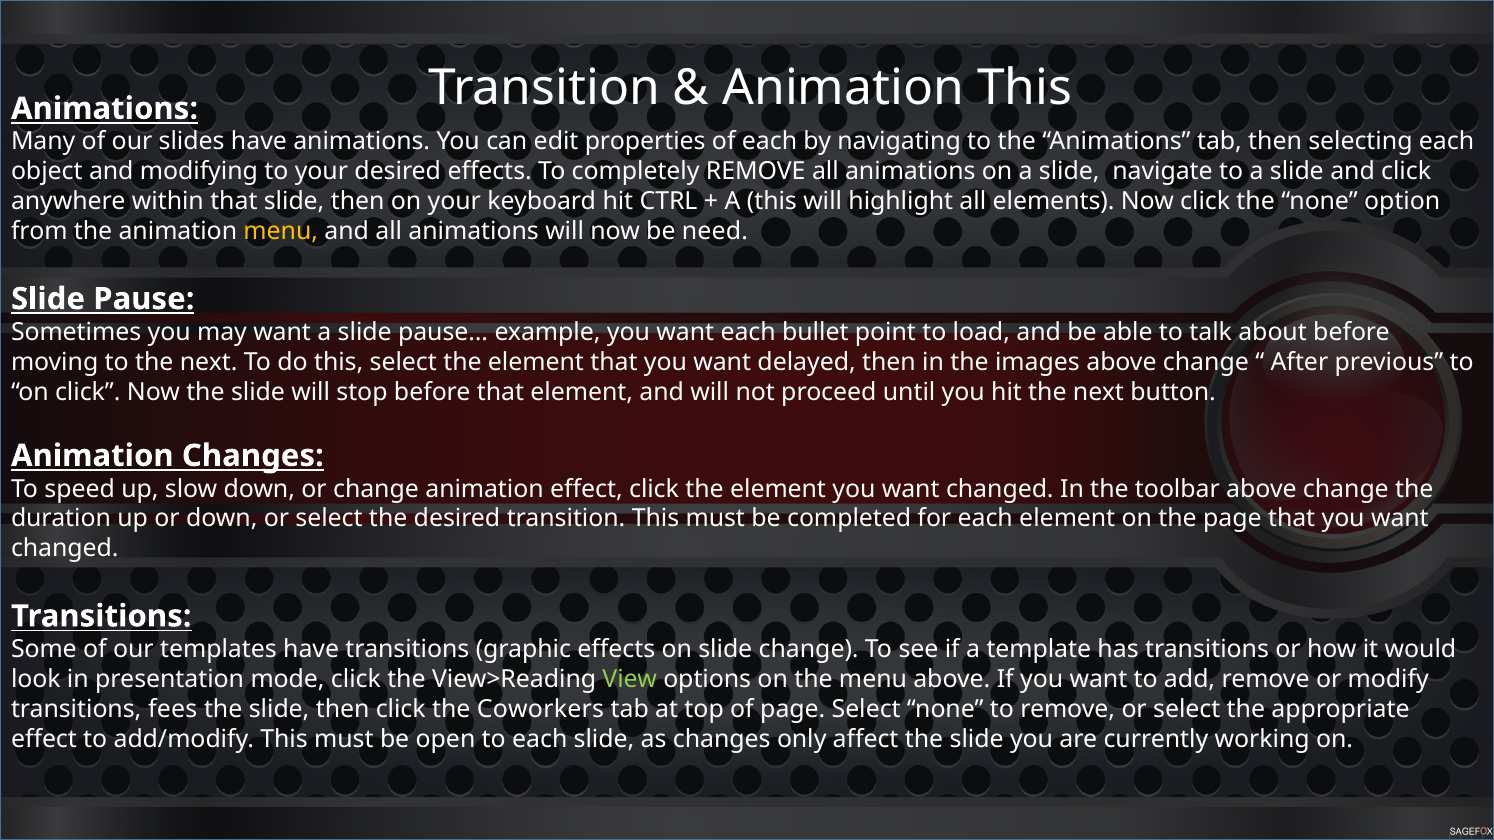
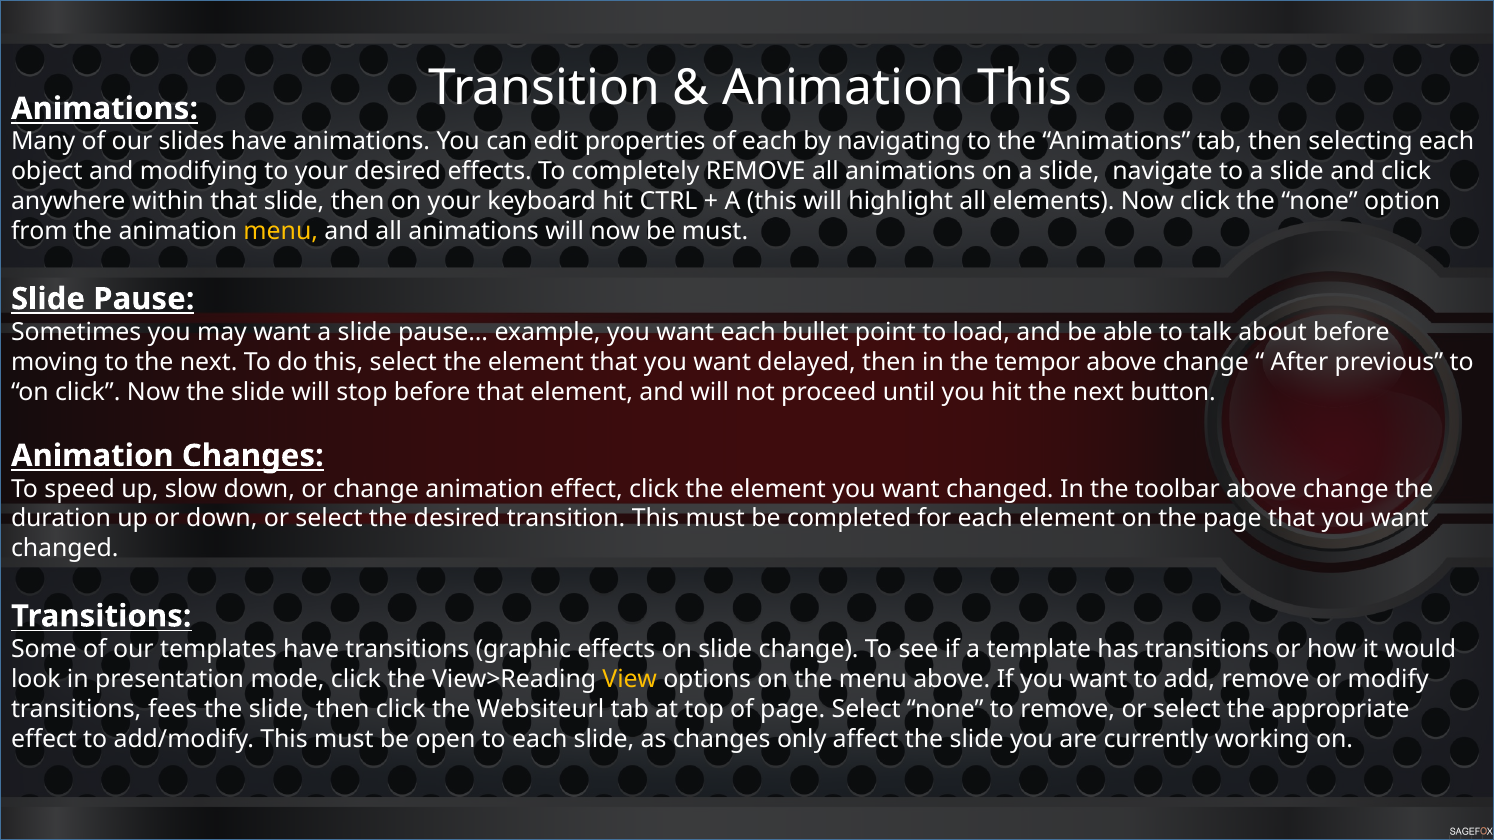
be need: need -> must
images: images -> tempor
View colour: light green -> yellow
Coworkers: Coworkers -> Websiteurl
